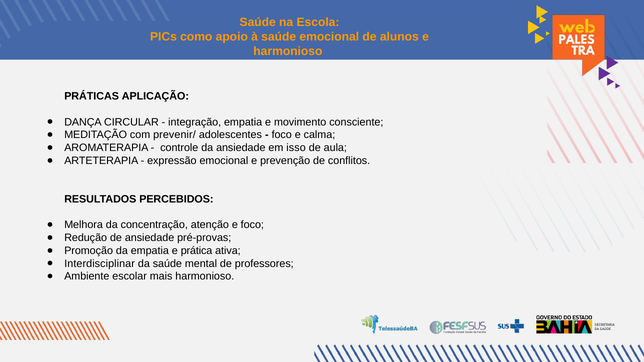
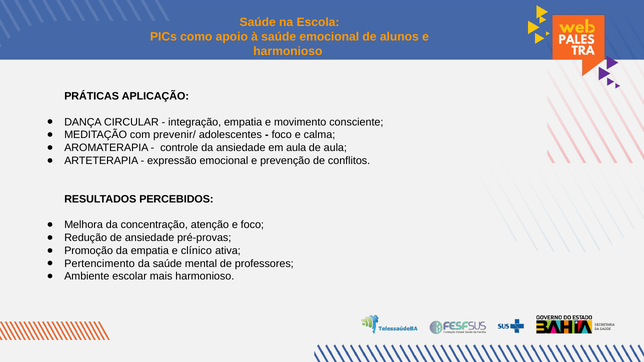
em isso: isso -> aula
prática: prática -> clínico
Interdisciplinar: Interdisciplinar -> Pertencimento
